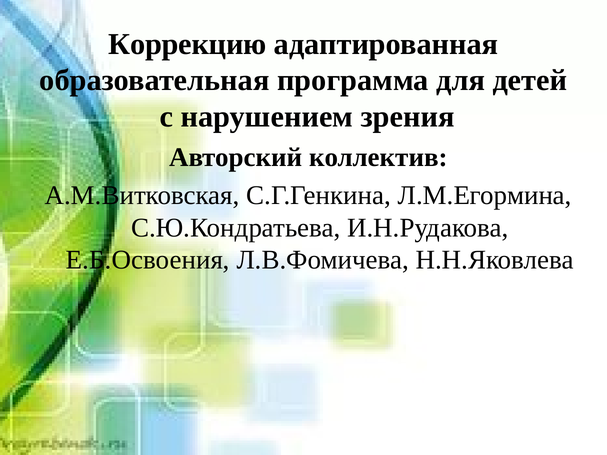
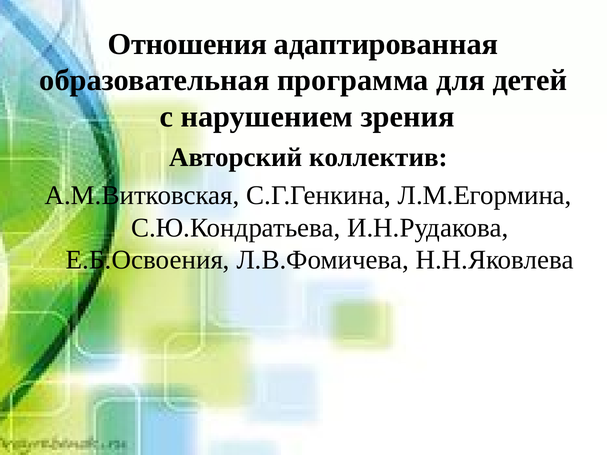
Коррекцию: Коррекцию -> Отношения
